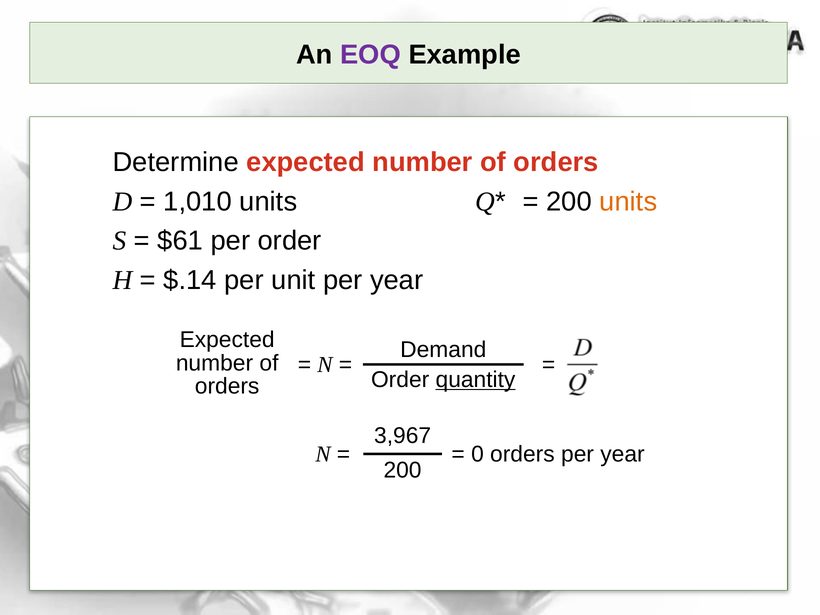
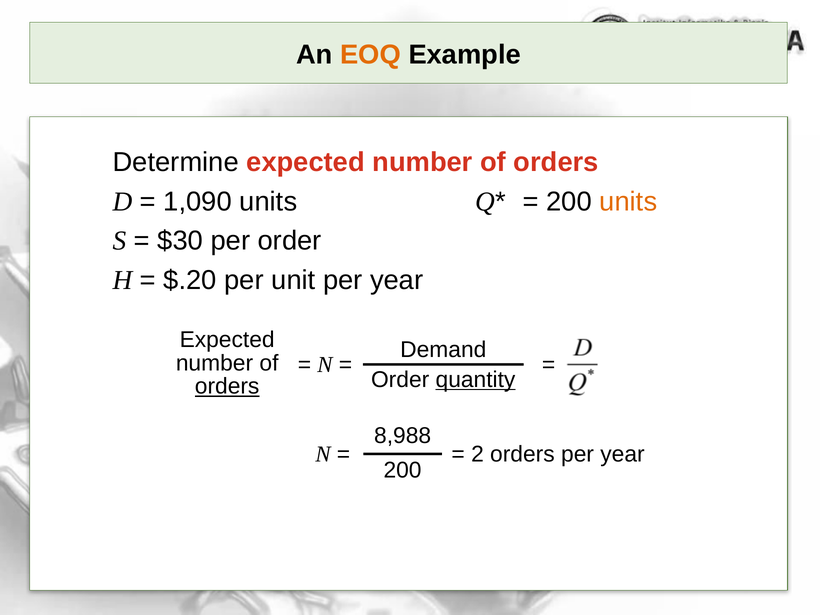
EOQ colour: purple -> orange
1,010: 1,010 -> 1,090
$61: $61 -> $30
$.14: $.14 -> $.20
orders at (227, 386) underline: none -> present
3,967: 3,967 -> 8,988
0: 0 -> 2
